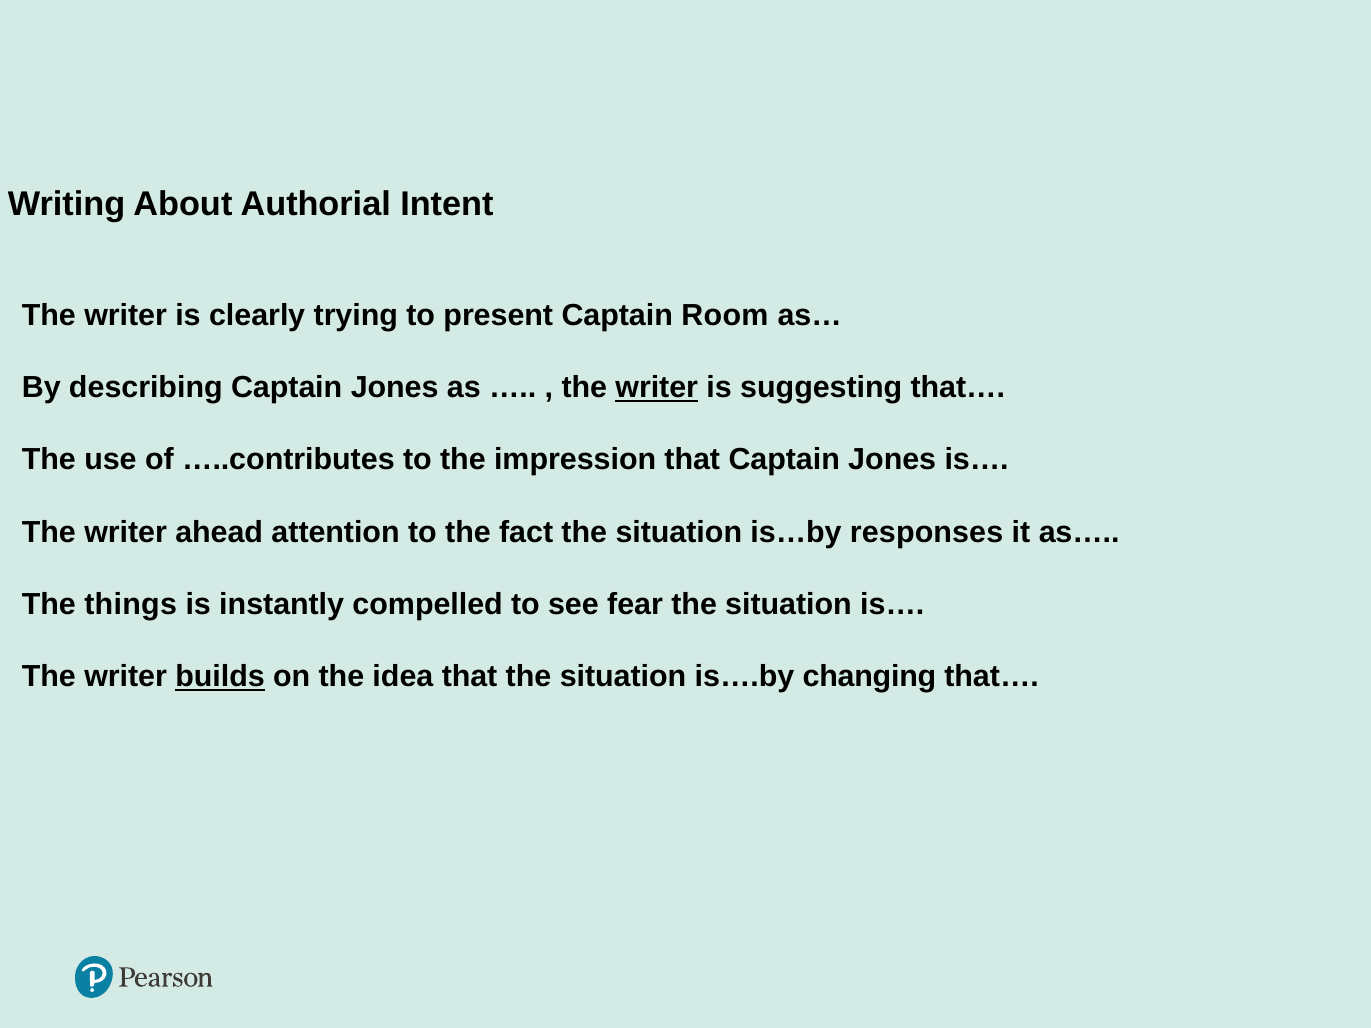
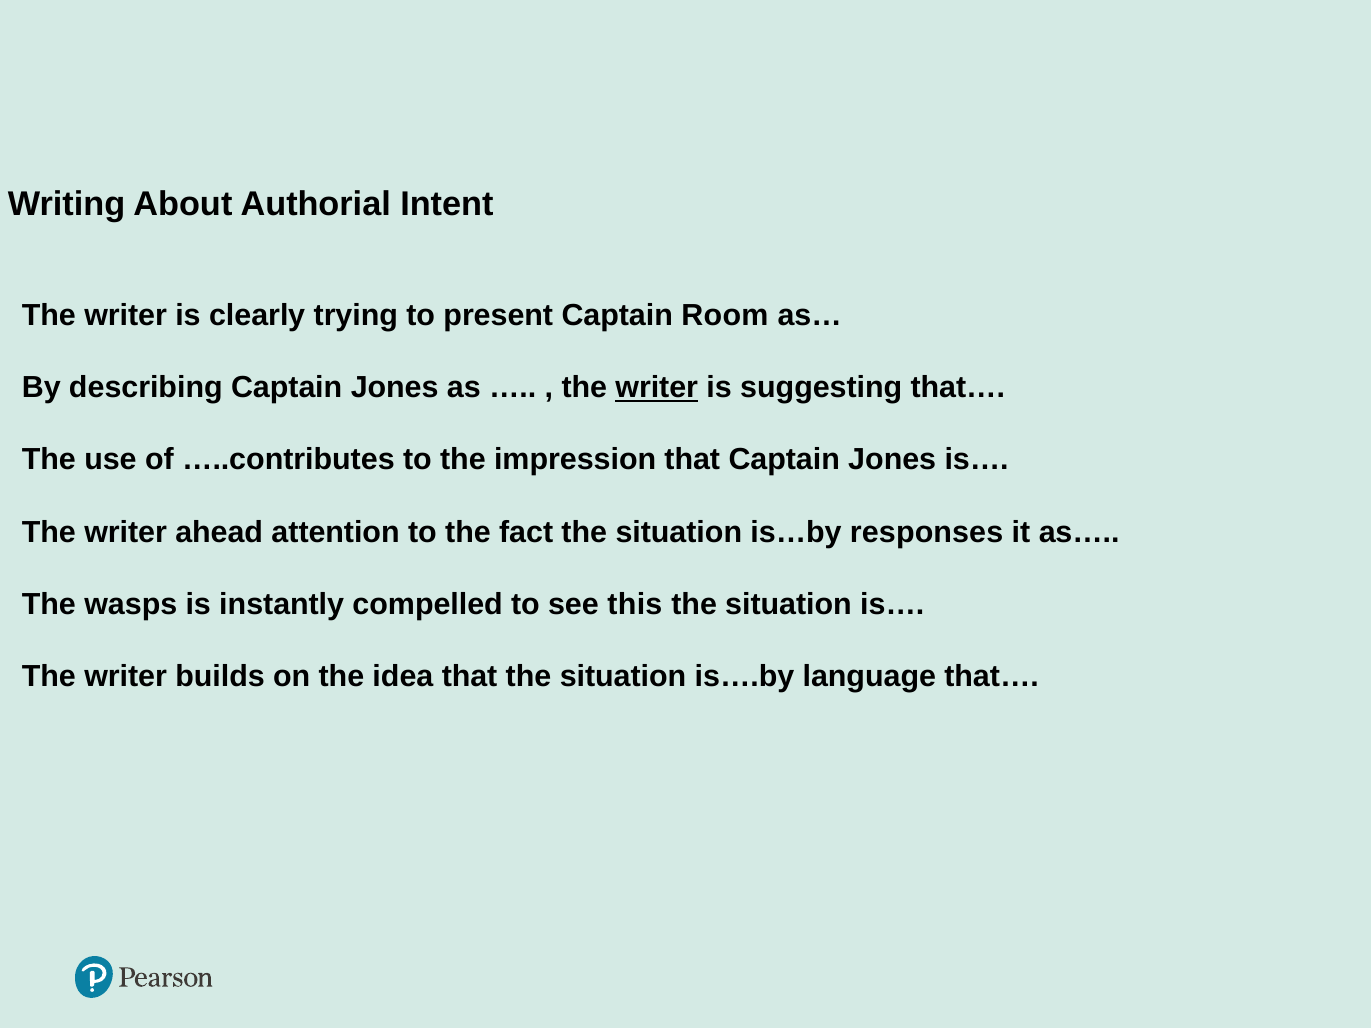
things: things -> wasps
fear: fear -> this
builds underline: present -> none
changing: changing -> language
